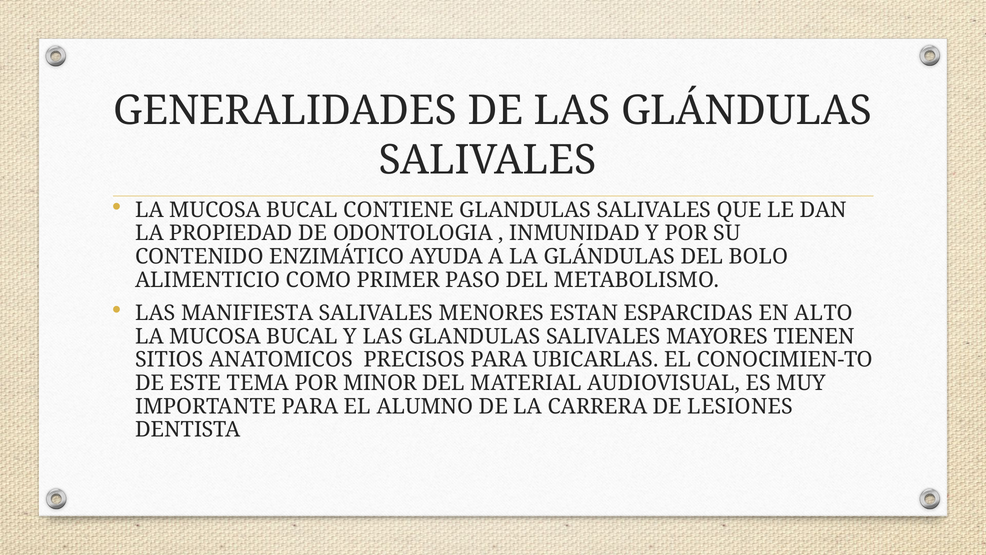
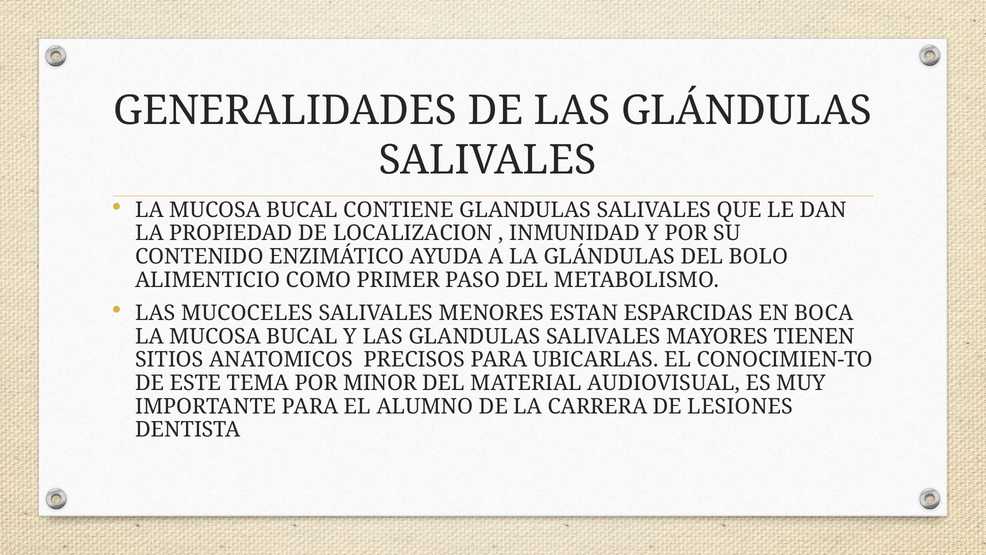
ODONTOLOGIA: ODONTOLOGIA -> LOCALIZACION
MANIFIESTA: MANIFIESTA -> MUCOCELES
ALTO: ALTO -> BOCA
